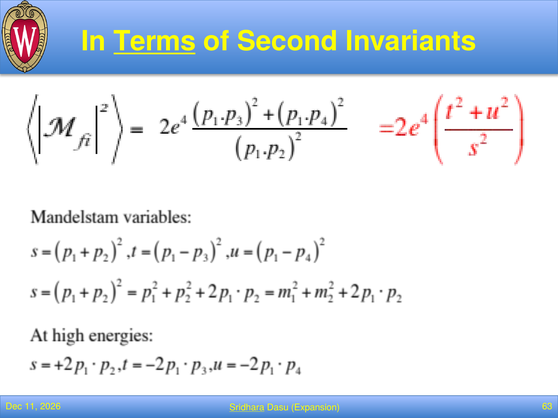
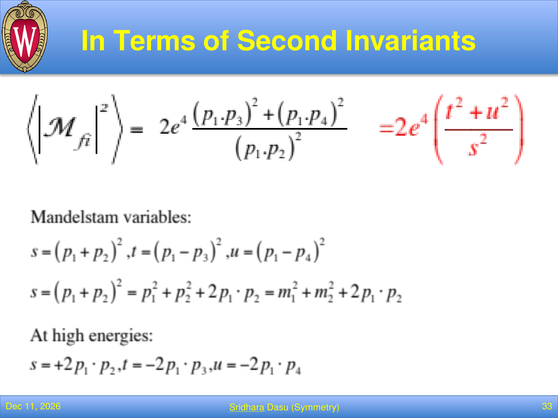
Terms underline: present -> none
63: 63 -> 33
Expansion: Expansion -> Symmetry
